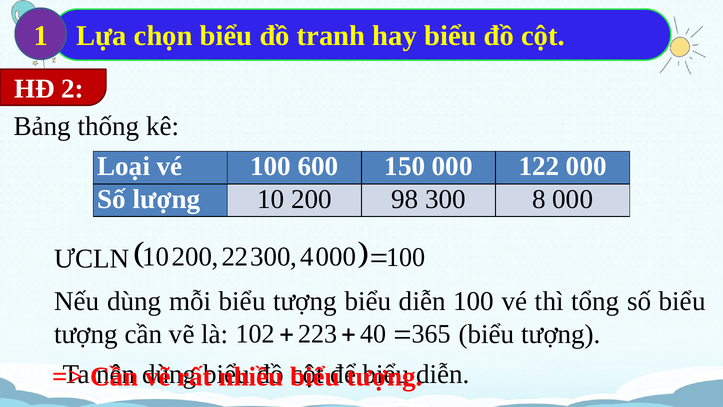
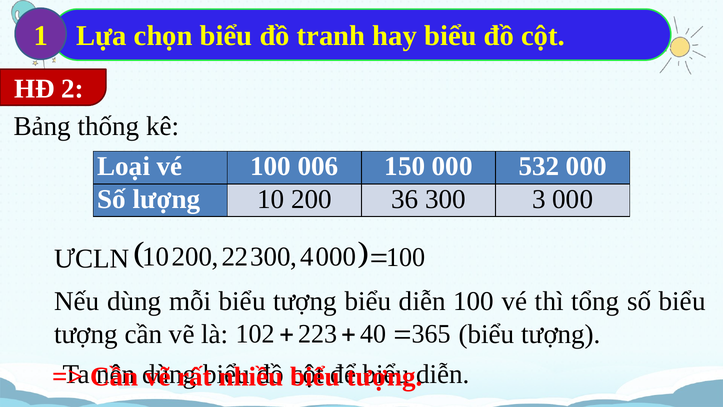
600: 600 -> 006
122: 122 -> 532
98: 98 -> 36
8: 8 -> 3
